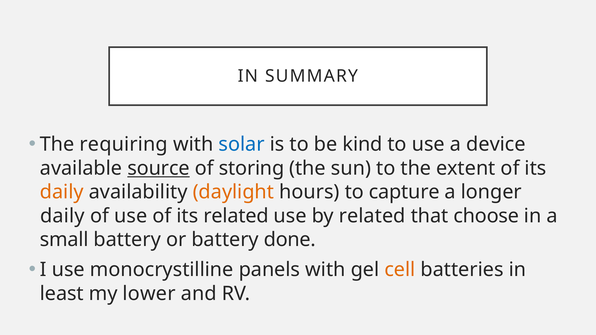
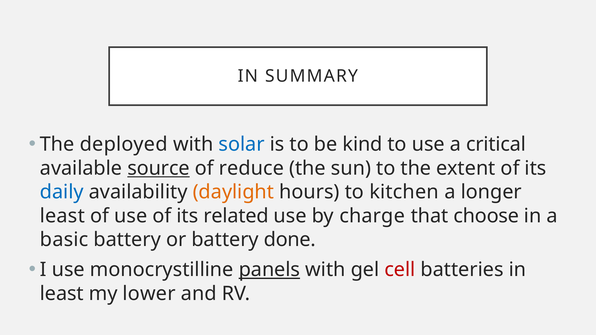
requiring: requiring -> deployed
device: device -> critical
storing: storing -> reduce
daily at (62, 192) colour: orange -> blue
capture: capture -> kitchen
daily at (62, 216): daily -> least
by related: related -> charge
small: small -> basic
panels underline: none -> present
cell colour: orange -> red
